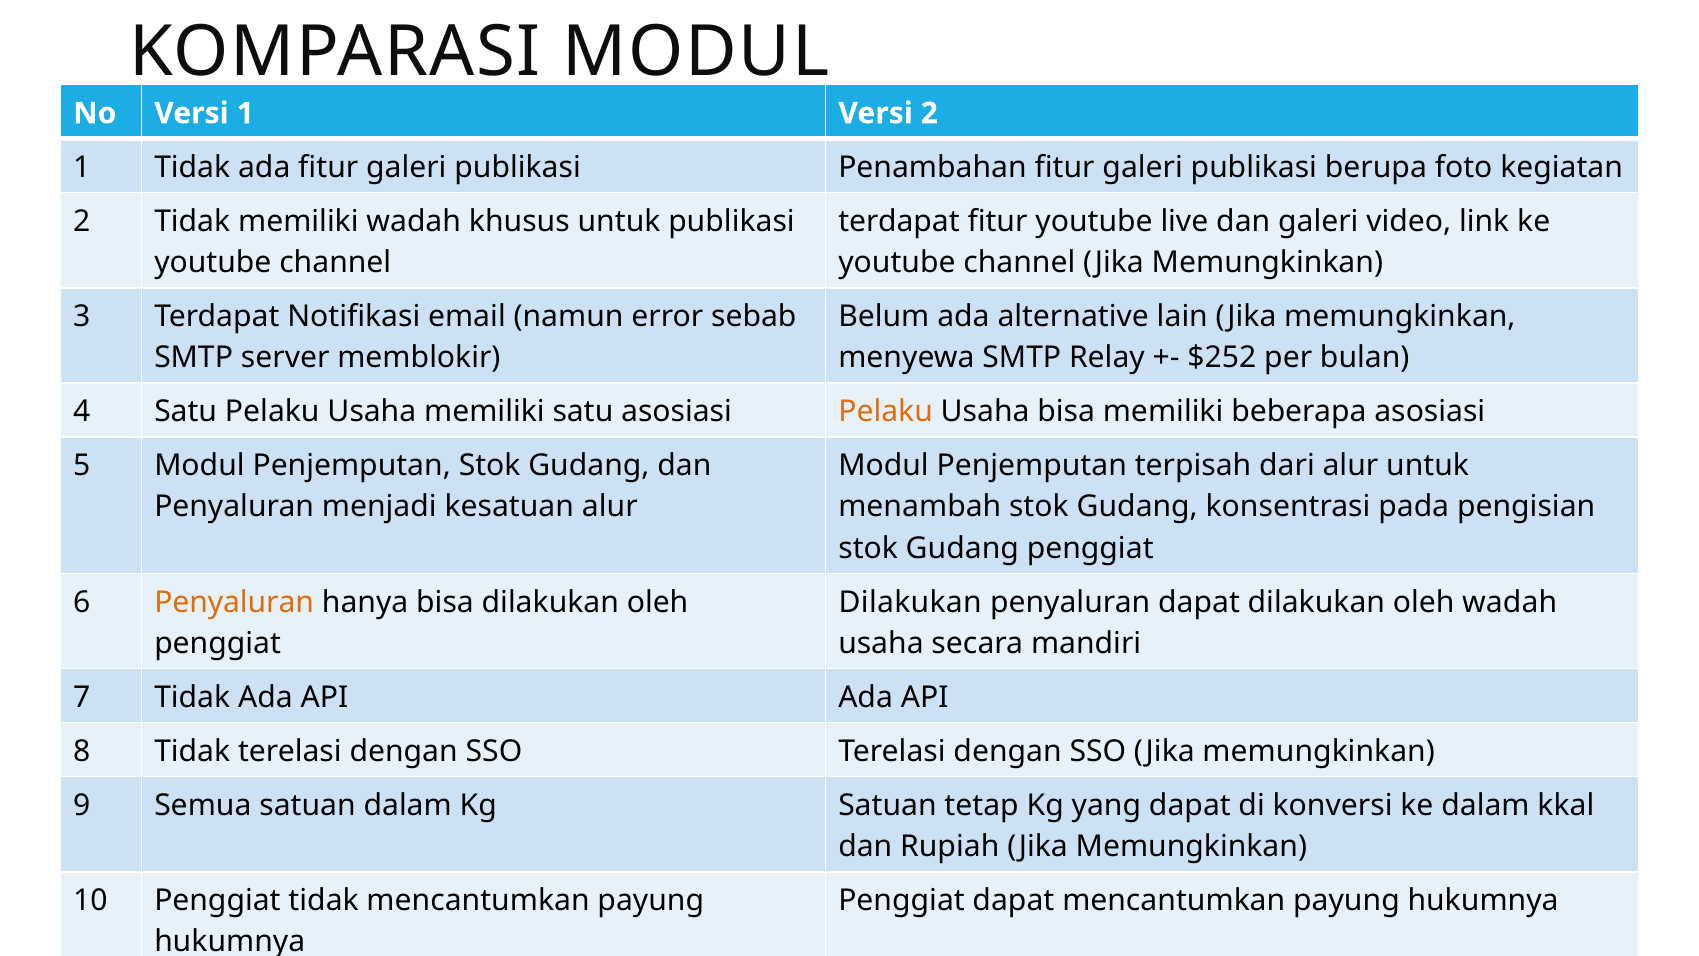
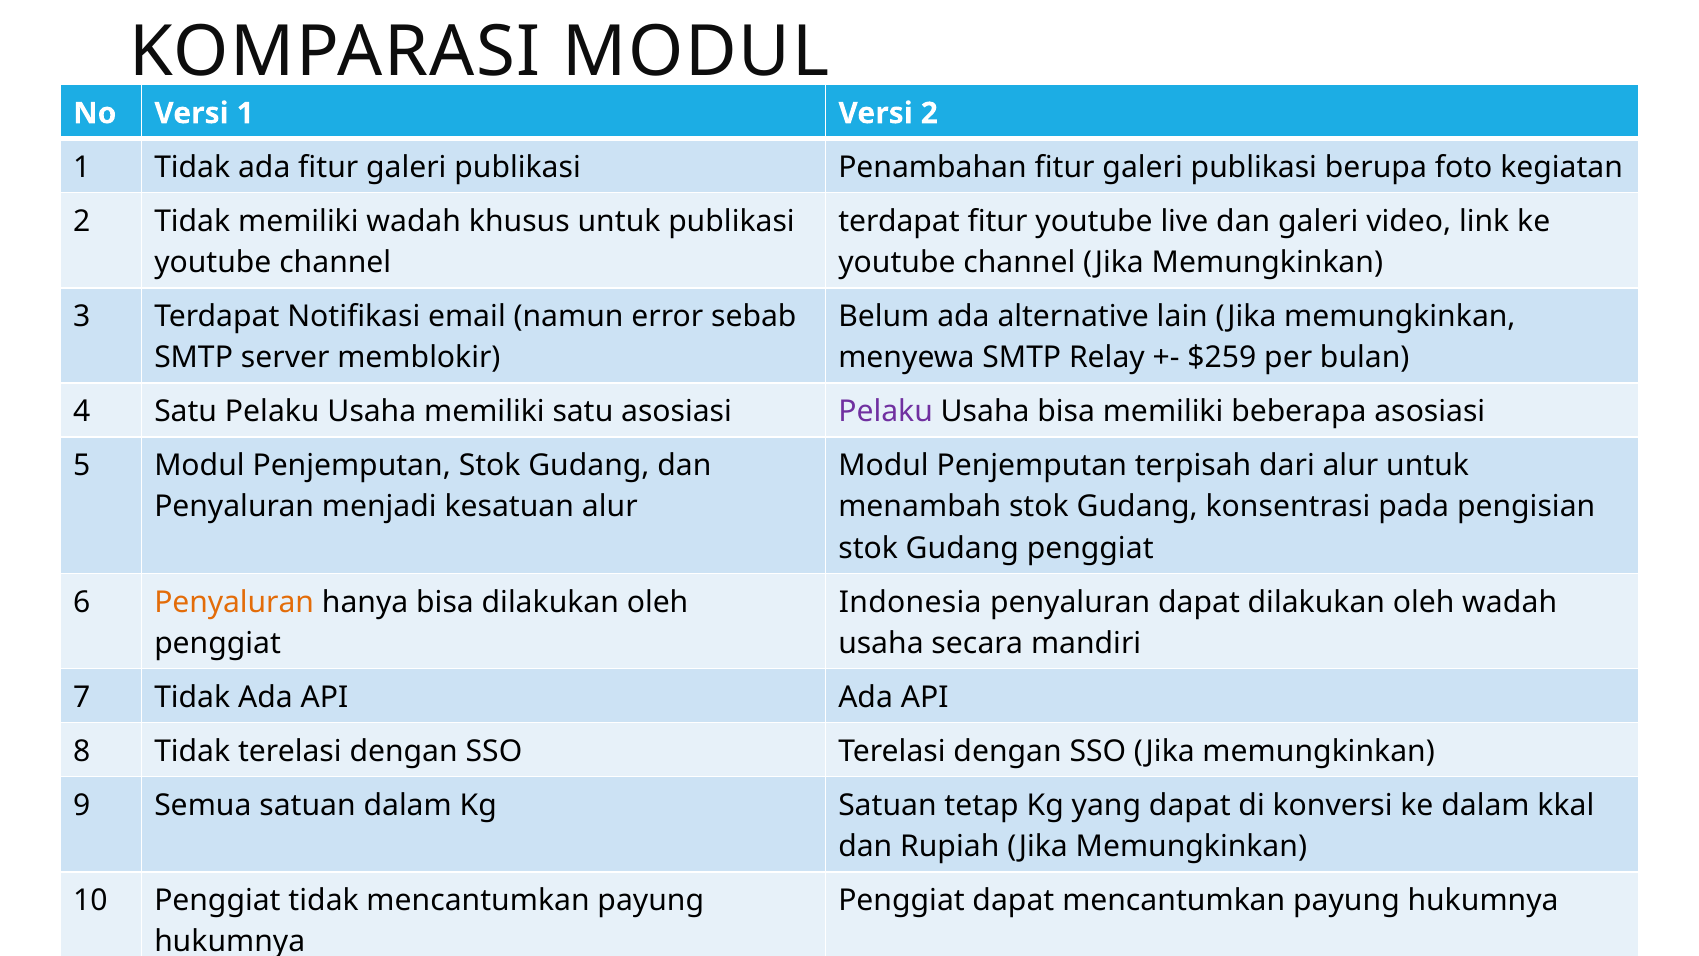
$252: $252 -> $259
Pelaku at (886, 412) colour: orange -> purple
Dilakukan at (910, 602): Dilakukan -> Indonesia
